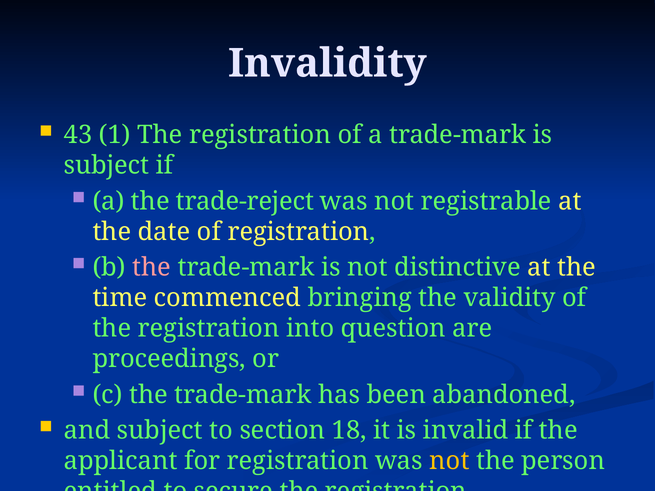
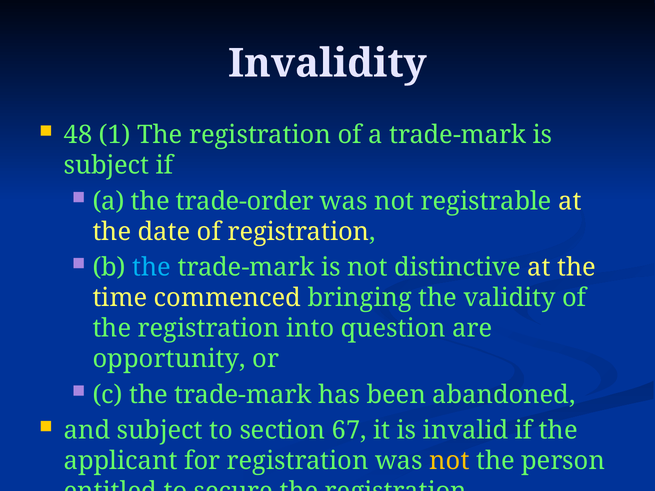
43: 43 -> 48
trade-reject: trade-reject -> trade-order
the at (152, 268) colour: pink -> light blue
proceedings: proceedings -> opportunity
18: 18 -> 67
